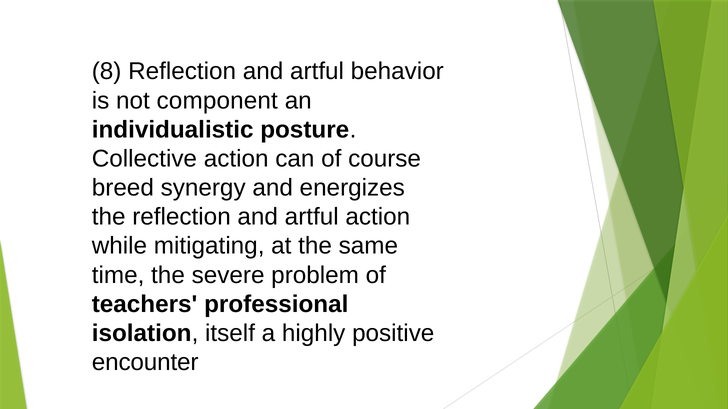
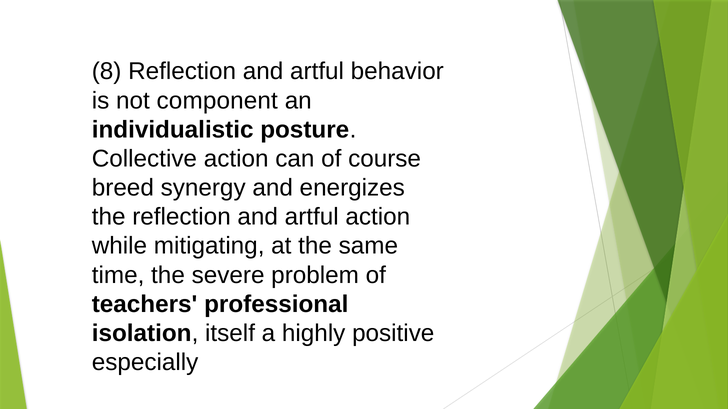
encounter: encounter -> especially
